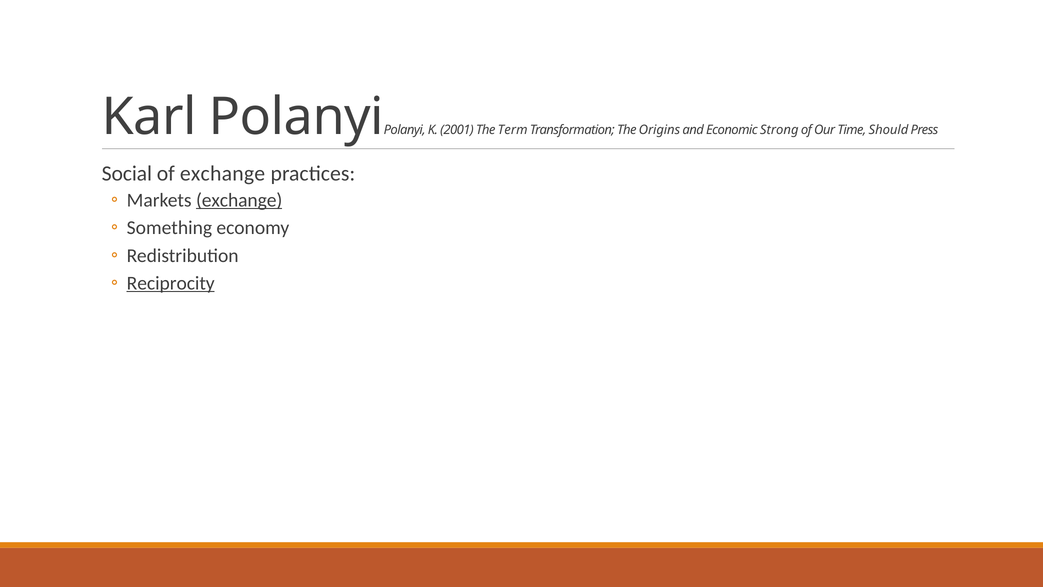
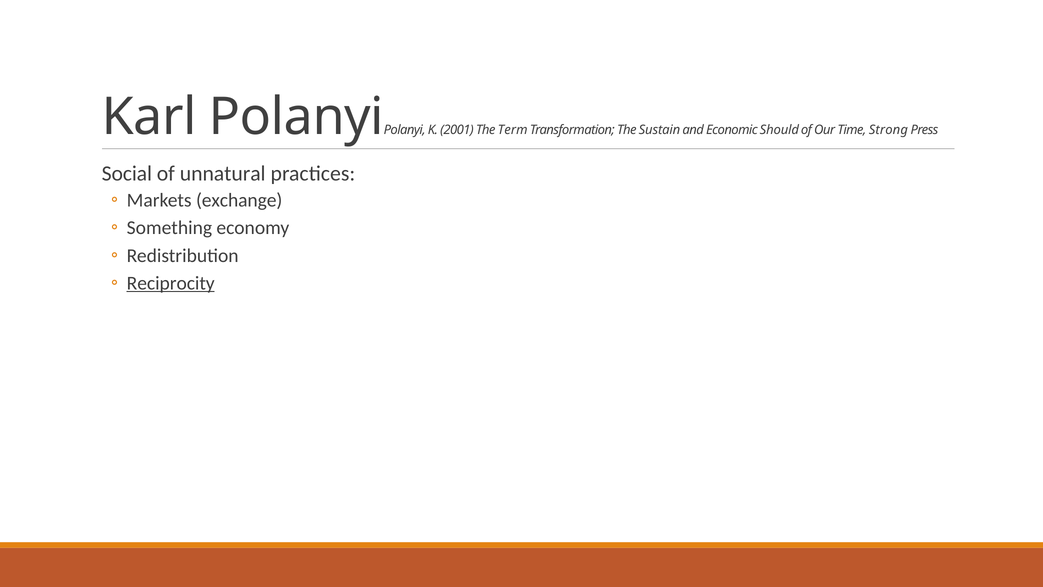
Origins: Origins -> Sustain
Strong: Strong -> Should
Should: Should -> Strong
of exchange: exchange -> unnatural
exchange at (239, 200) underline: present -> none
